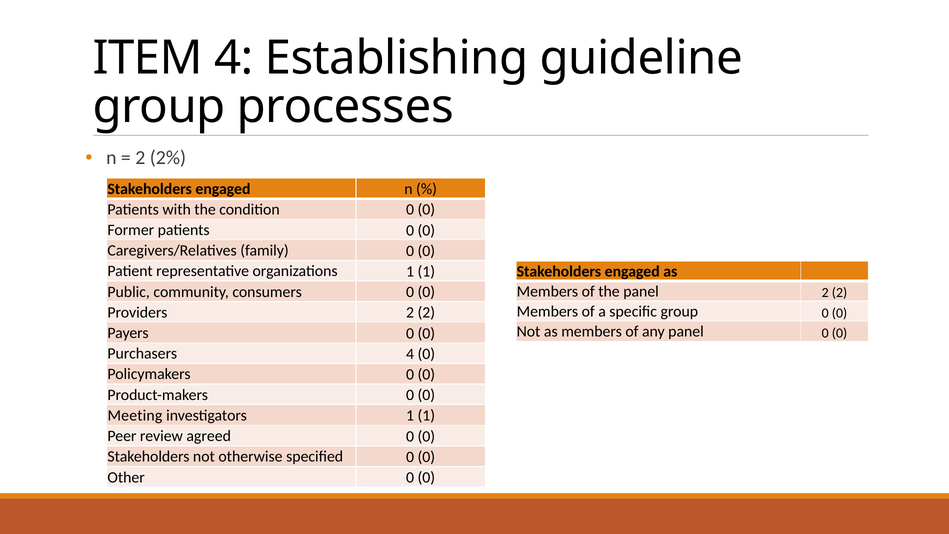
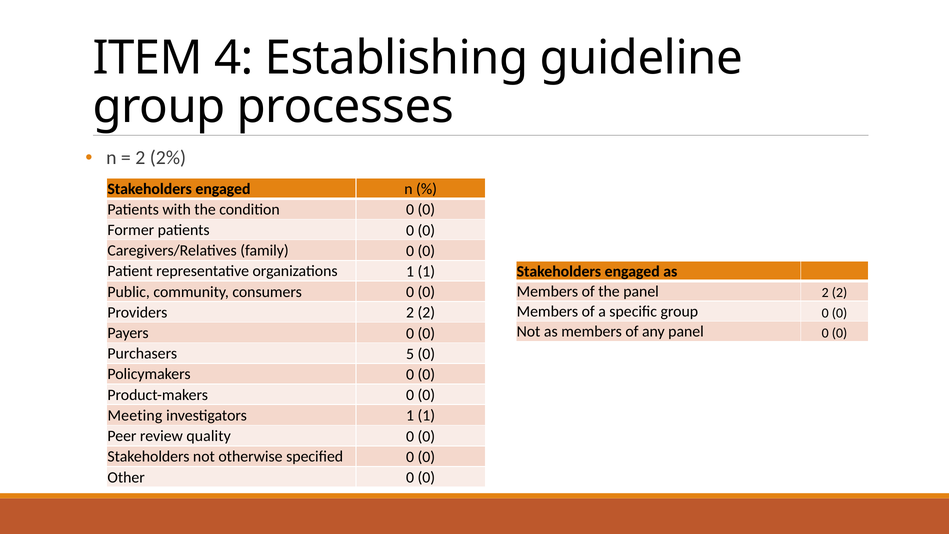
Purchasers 4: 4 -> 5
agreed: agreed -> quality
